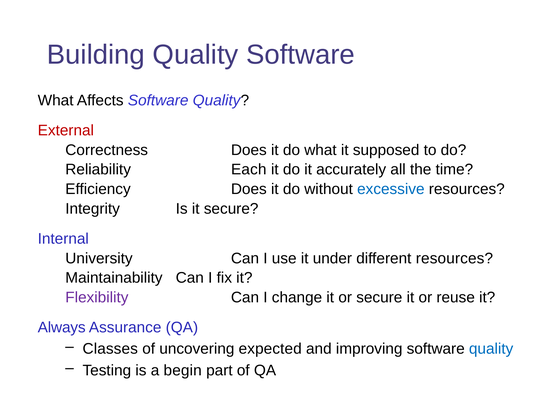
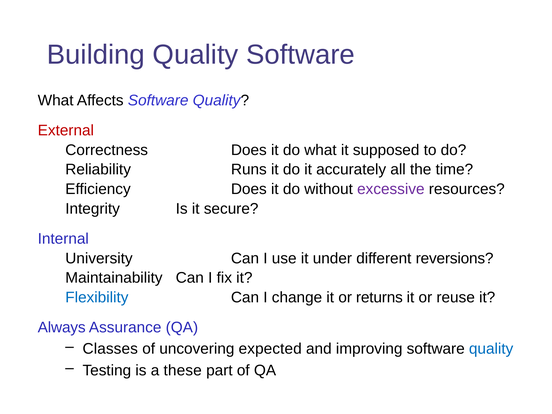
Each: Each -> Runs
excessive colour: blue -> purple
different resources: resources -> reversions
Flexibility colour: purple -> blue
or secure: secure -> returns
begin: begin -> these
